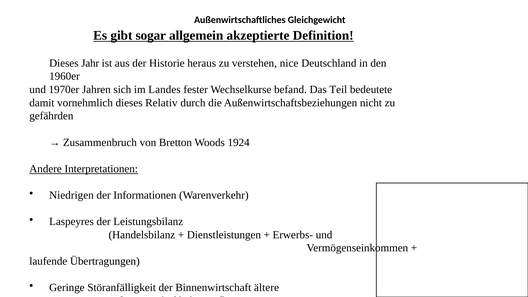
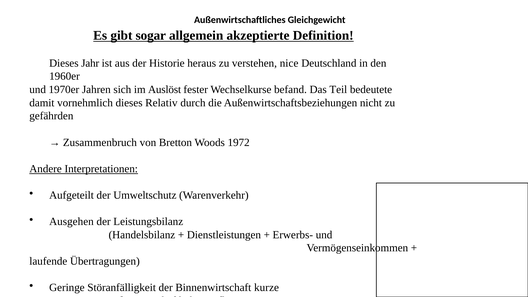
Landes: Landes -> Auslöst
1924: 1924 -> 1972
Niedrigen: Niedrigen -> Aufgeteilt
Informationen: Informationen -> Umweltschutz
Laspeyres: Laspeyres -> Ausgehen
ältere: ältere -> kurze
